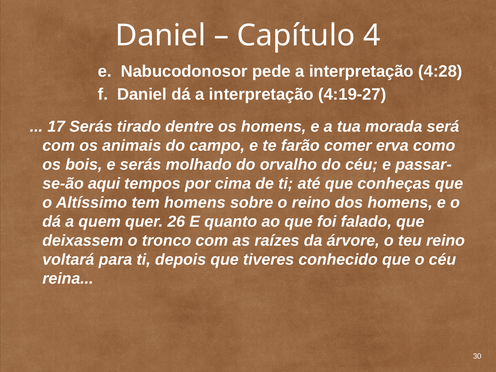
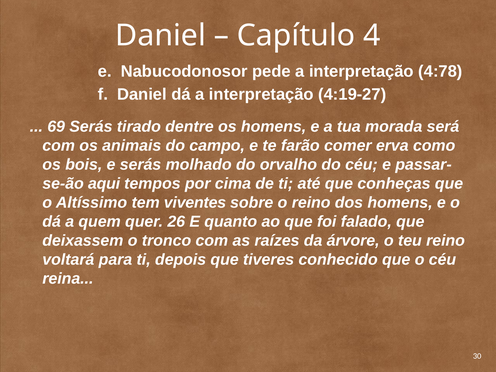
4:28: 4:28 -> 4:78
17: 17 -> 69
tem homens: homens -> viventes
